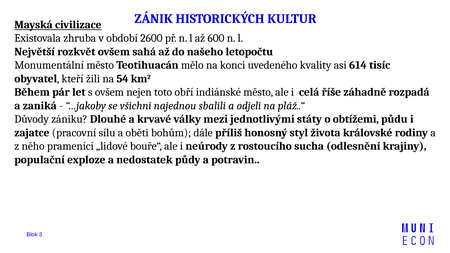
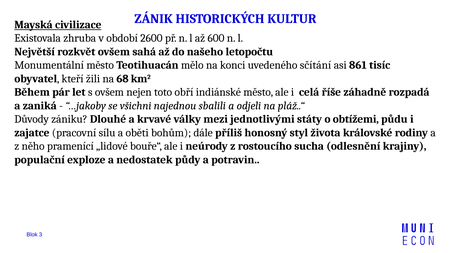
kvality: kvality -> sčítání
614: 614 -> 861
54: 54 -> 68
